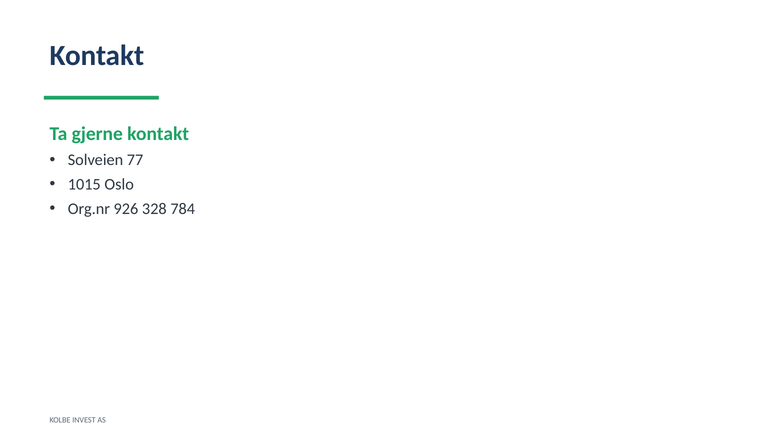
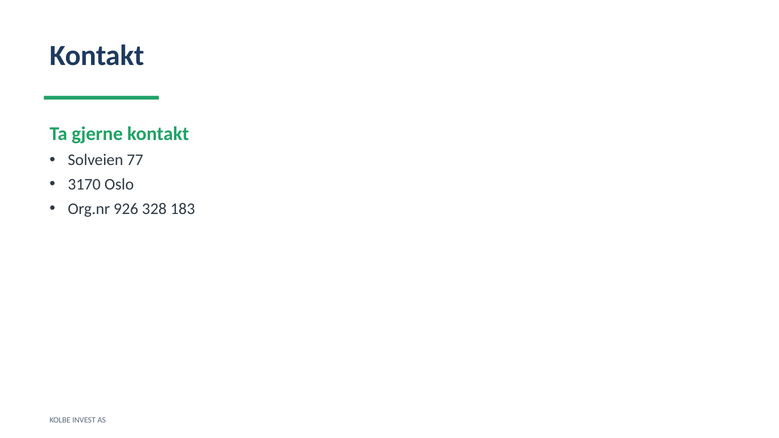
1015: 1015 -> 3170
784: 784 -> 183
